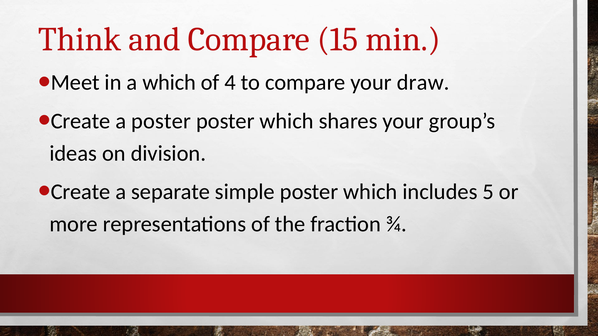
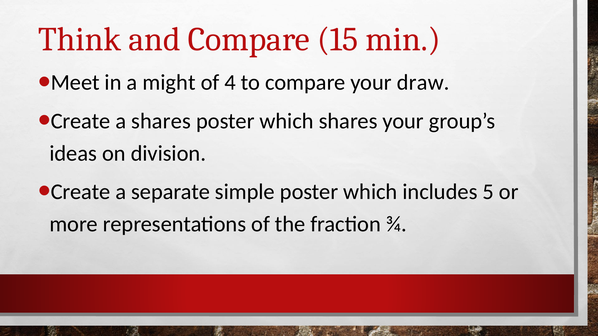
a which: which -> might
a poster: poster -> shares
